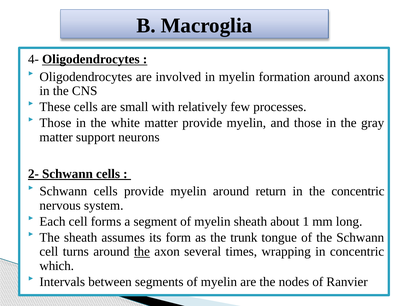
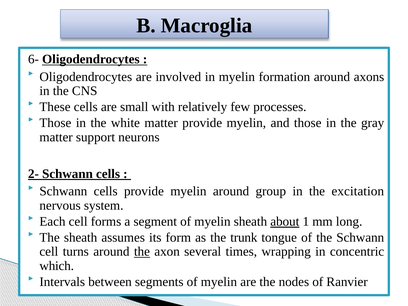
4-: 4- -> 6-
return: return -> group
the concentric: concentric -> excitation
about underline: none -> present
